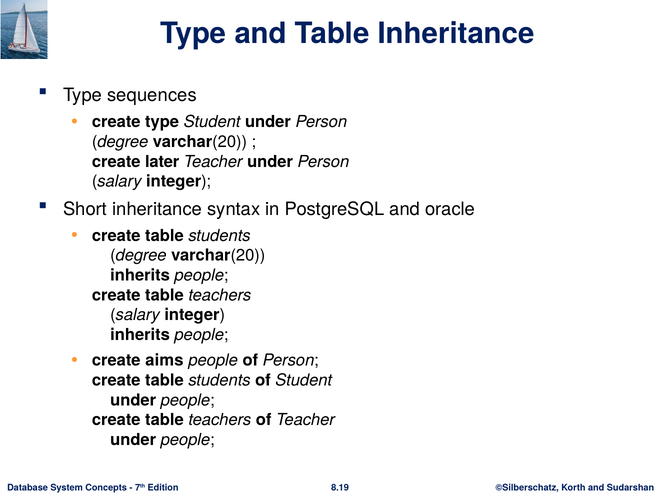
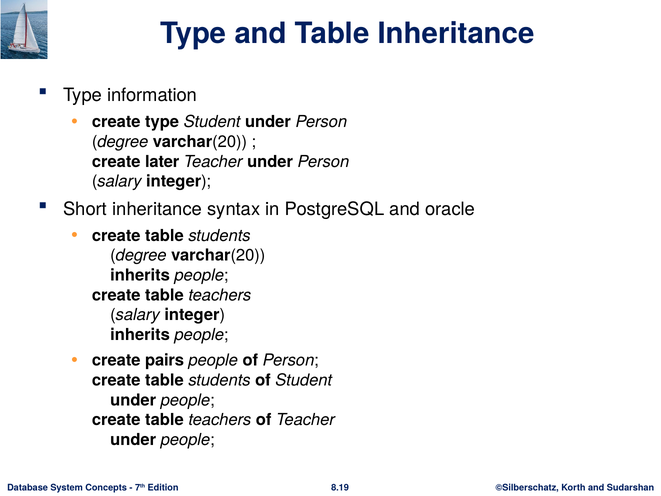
sequences: sequences -> information
aims: aims -> pairs
